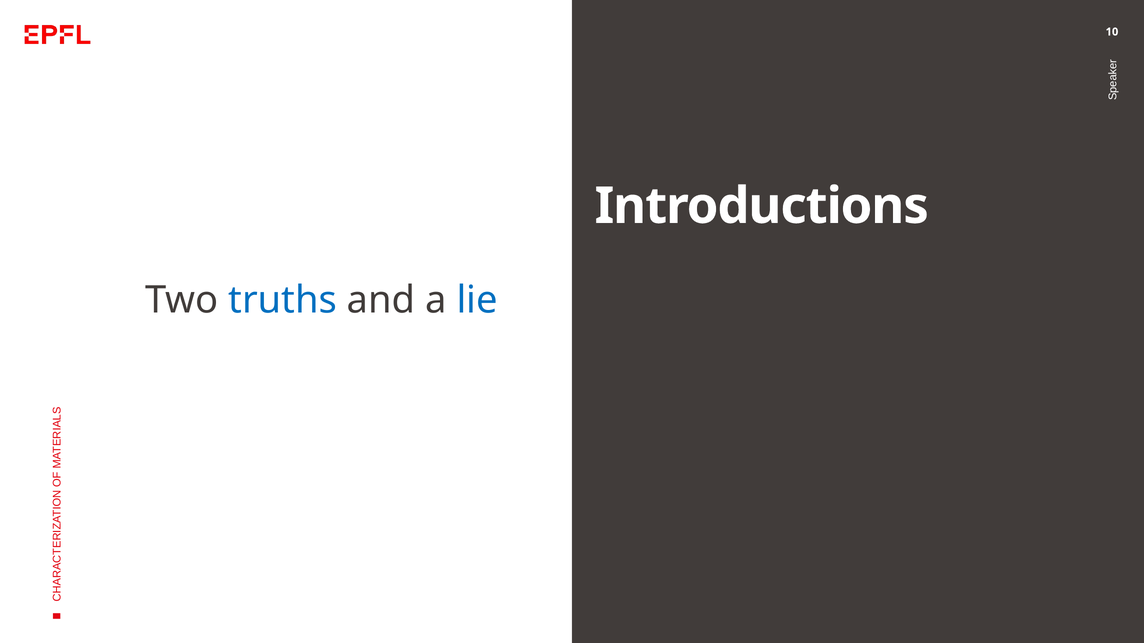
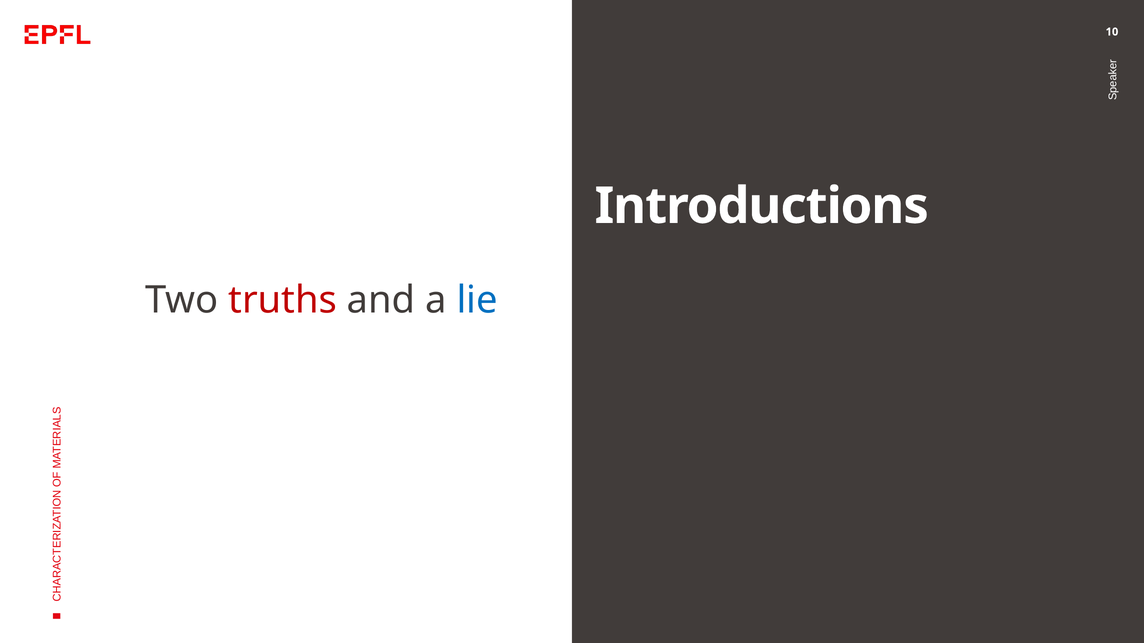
truths colour: blue -> red
